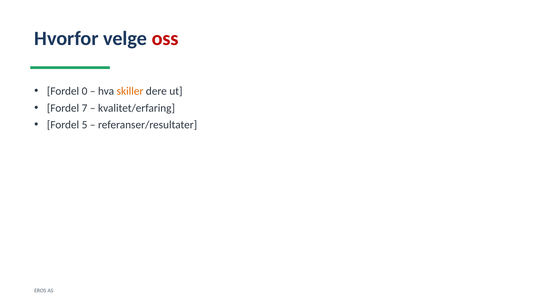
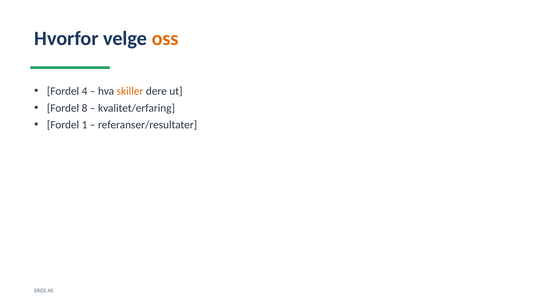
oss colour: red -> orange
0: 0 -> 4
7: 7 -> 8
5: 5 -> 1
